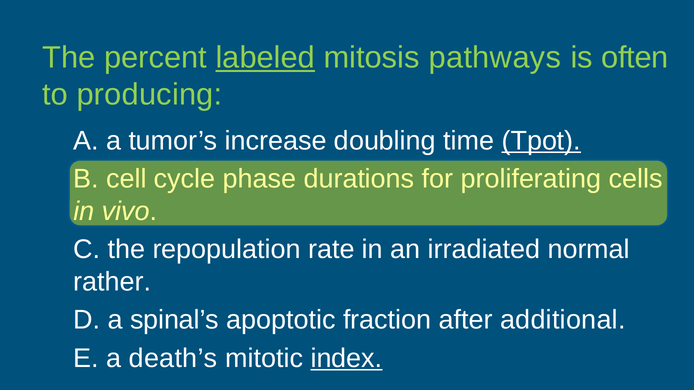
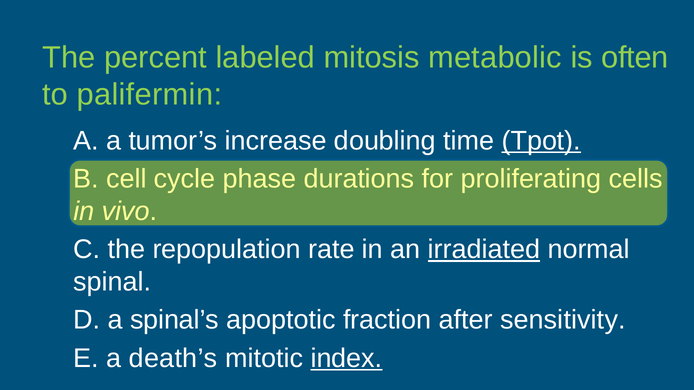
labeled underline: present -> none
pathways: pathways -> metabolic
producing: producing -> palifermin
irradiated underline: none -> present
rather: rather -> spinal
additional: additional -> sensitivity
